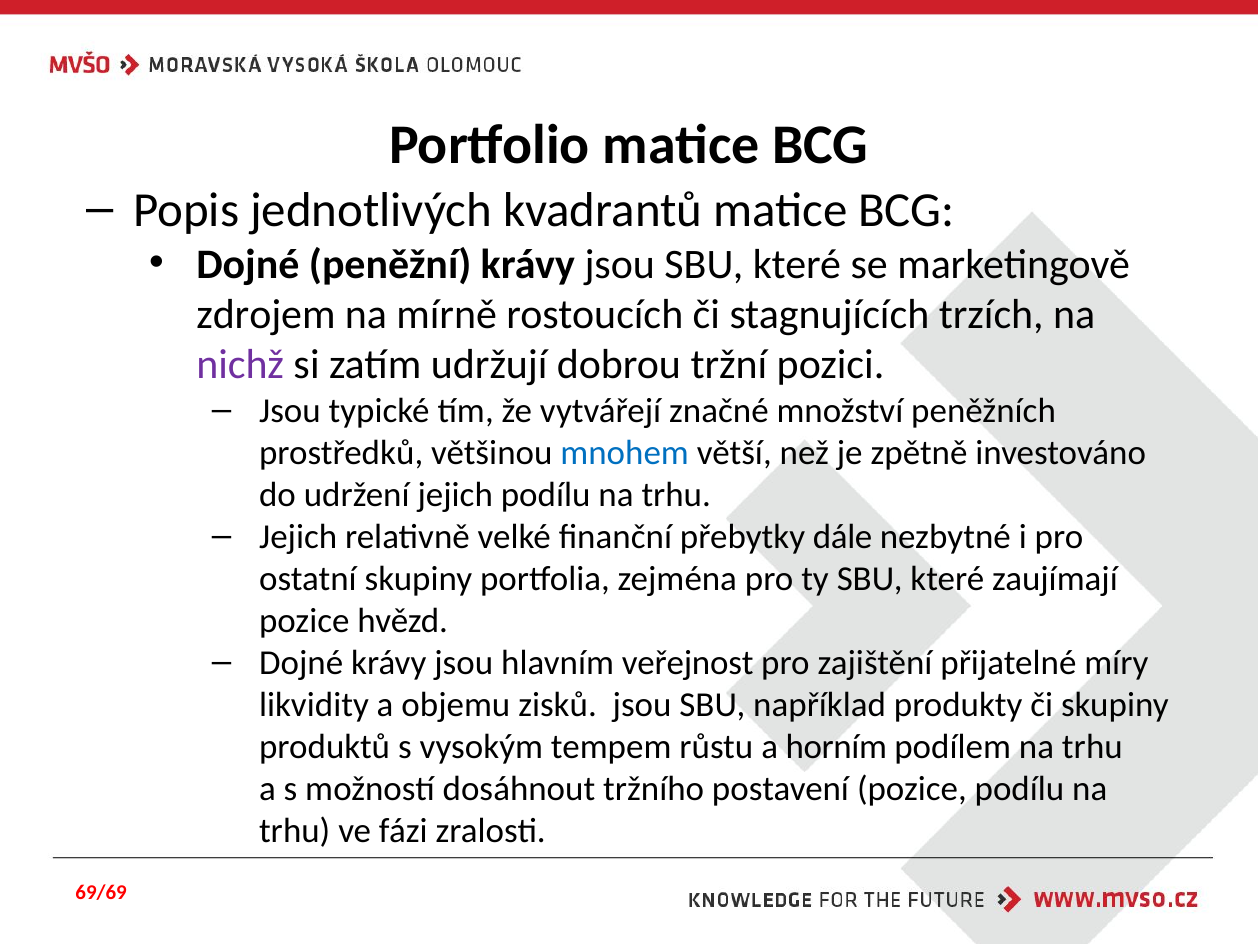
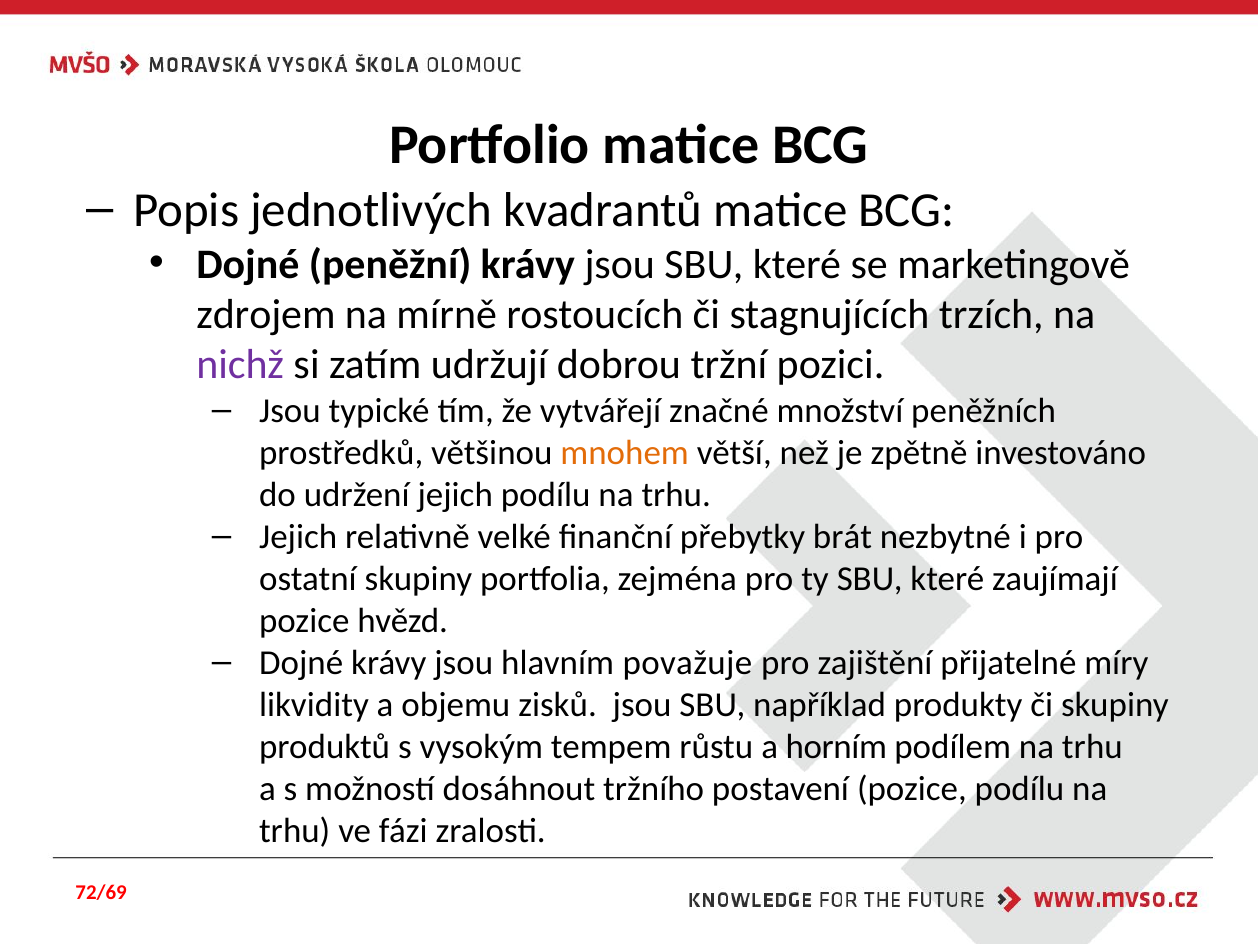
mnohem colour: blue -> orange
dále: dále -> brát
veřejnost: veřejnost -> považuje
69/69: 69/69 -> 72/69
